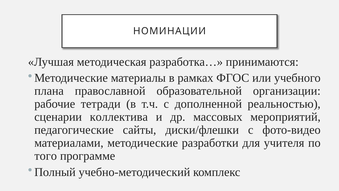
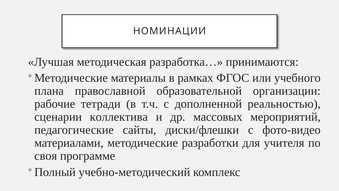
того: того -> своя
